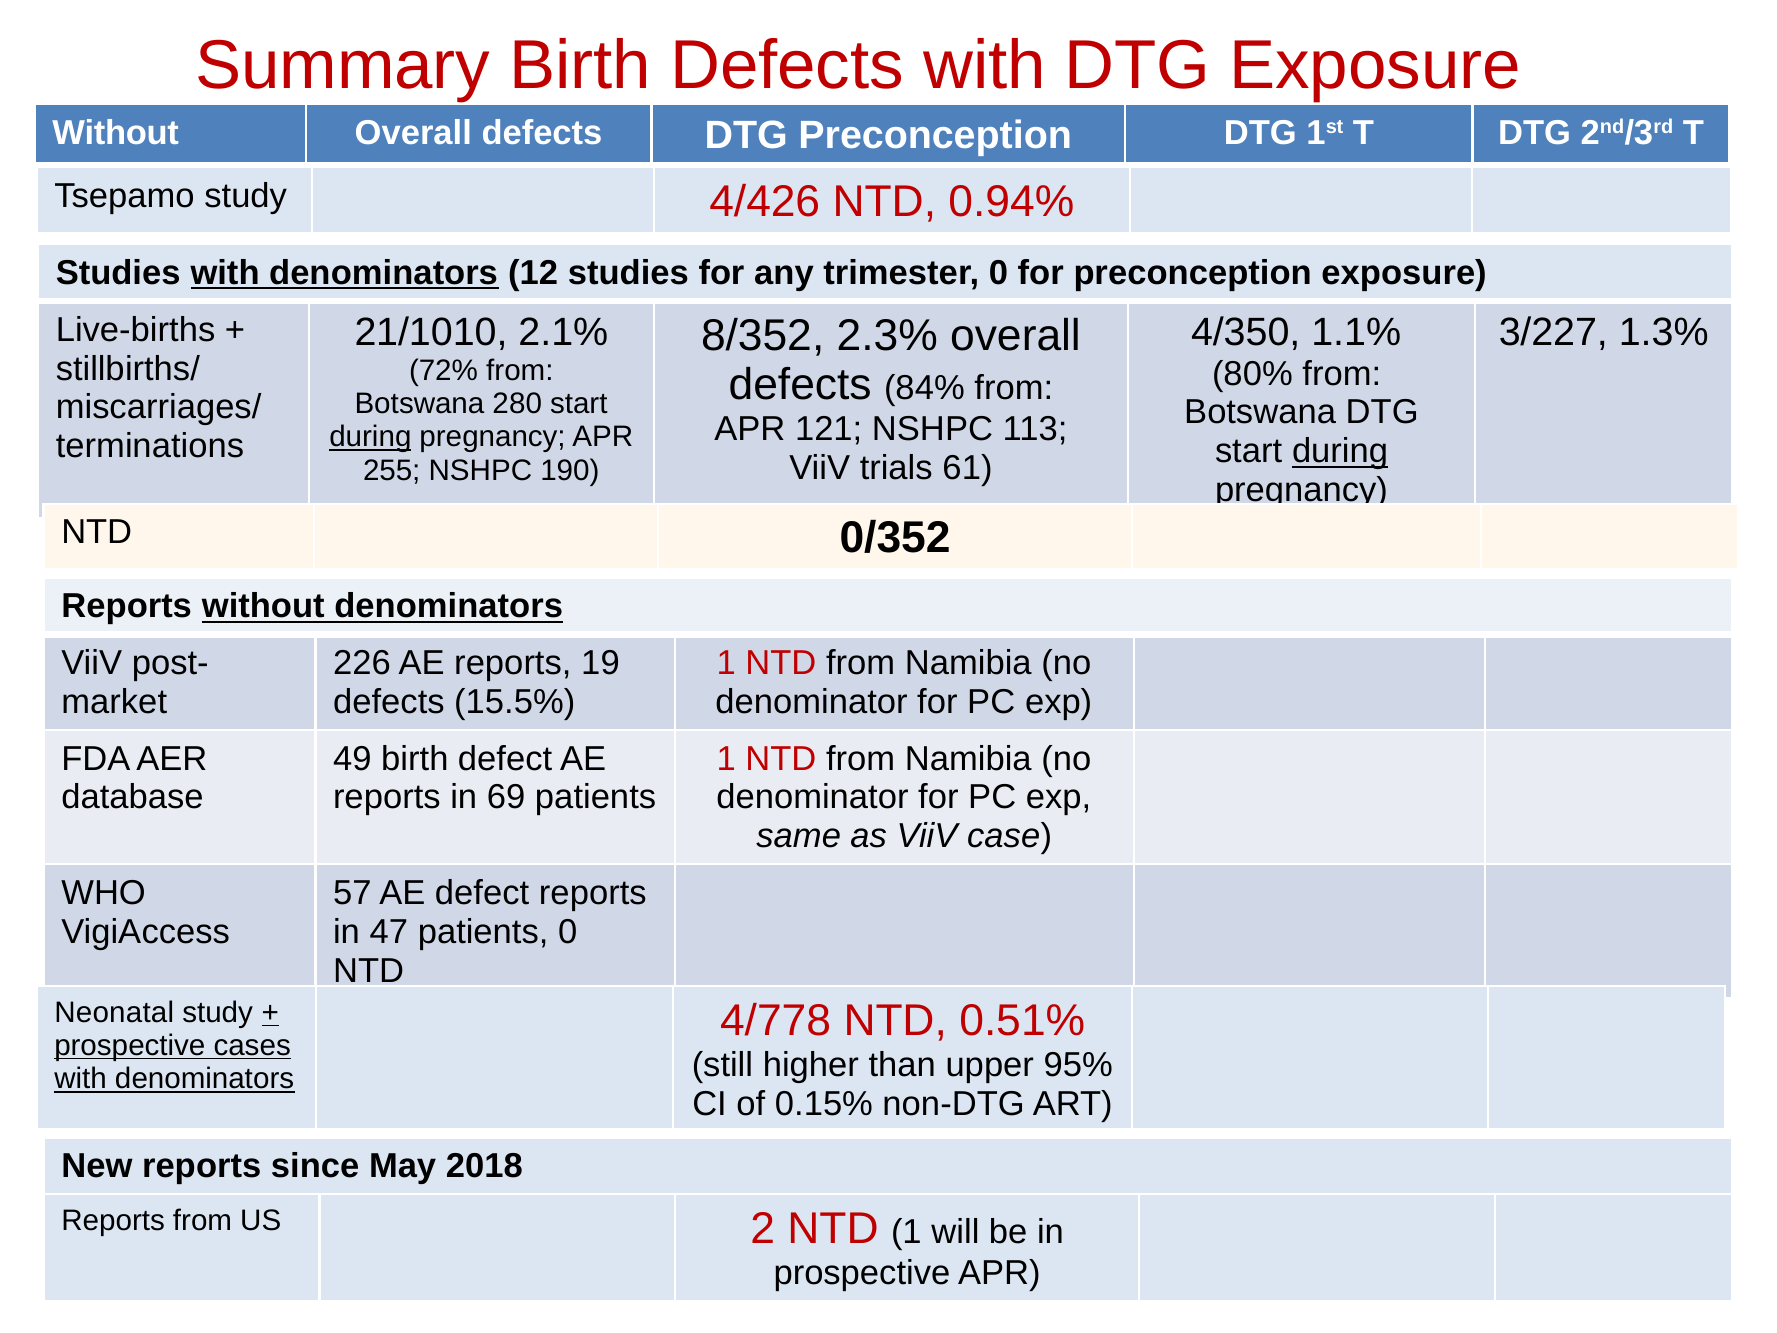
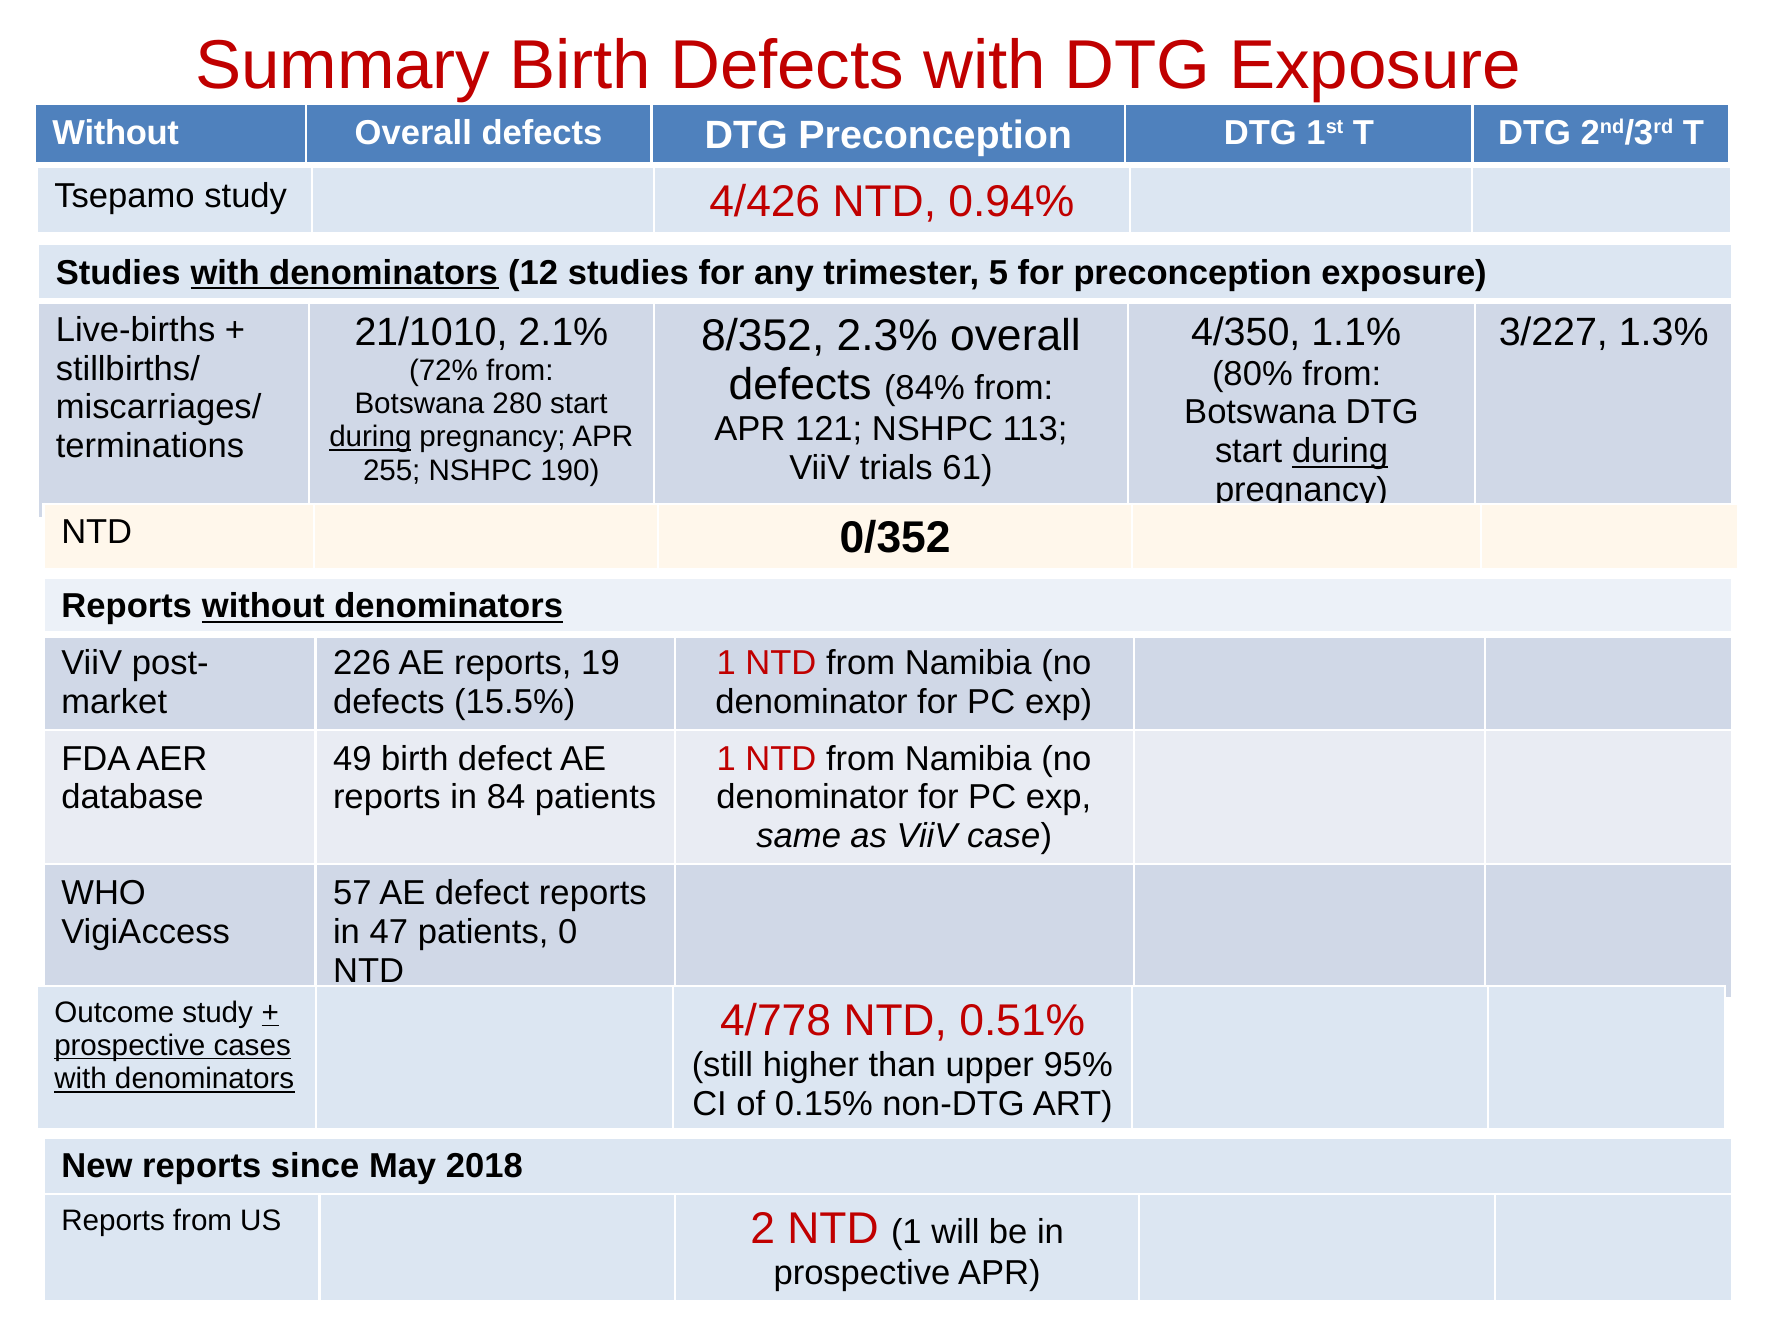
trimester 0: 0 -> 5
69: 69 -> 84
Neonatal: Neonatal -> Outcome
